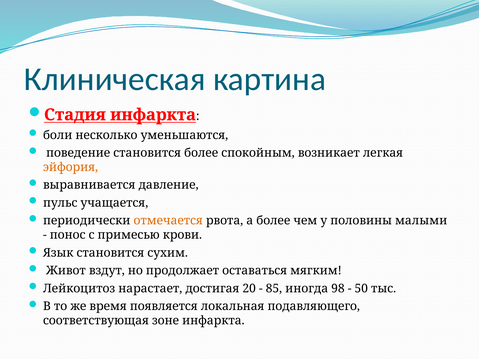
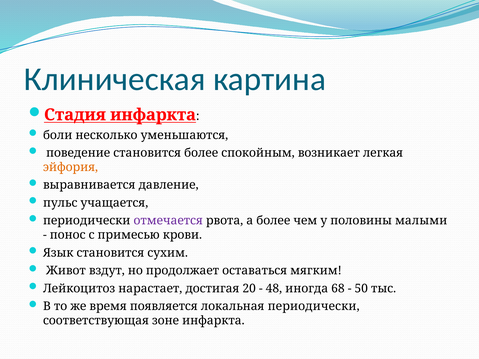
отмечается colour: orange -> purple
85: 85 -> 48
98: 98 -> 68
локальная подавляющего: подавляющего -> периодически
